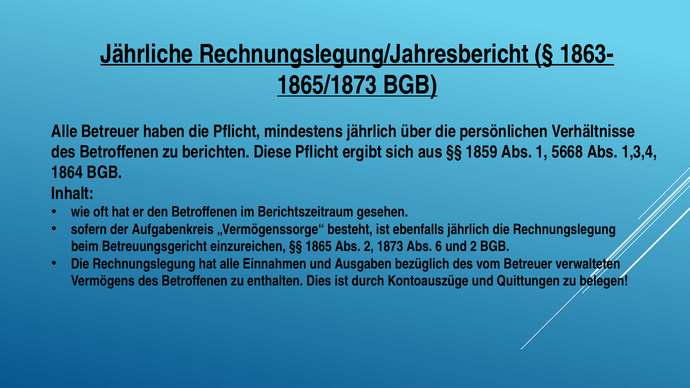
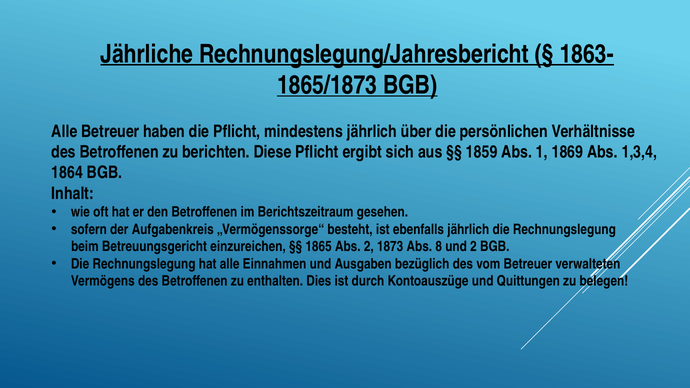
5668: 5668 -> 1869
6: 6 -> 8
